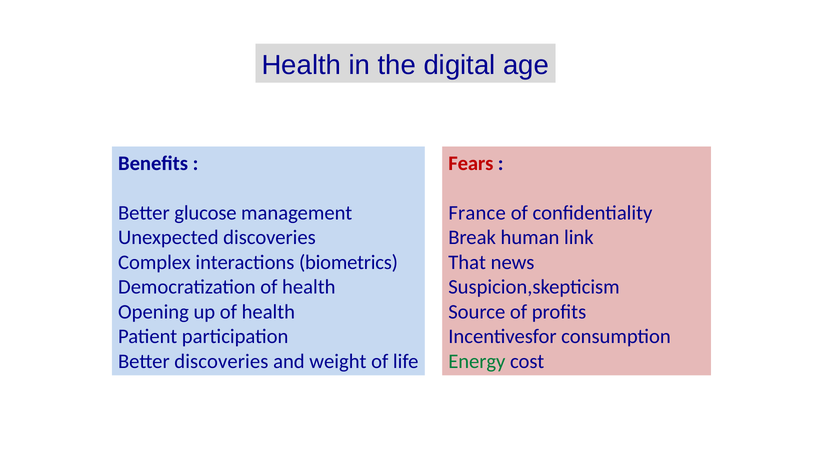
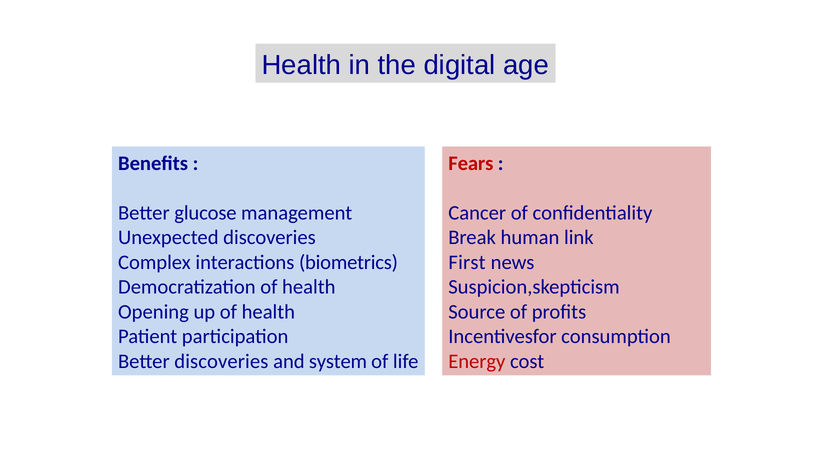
France: France -> Cancer
That: That -> First
weight: weight -> system
Energy colour: green -> red
